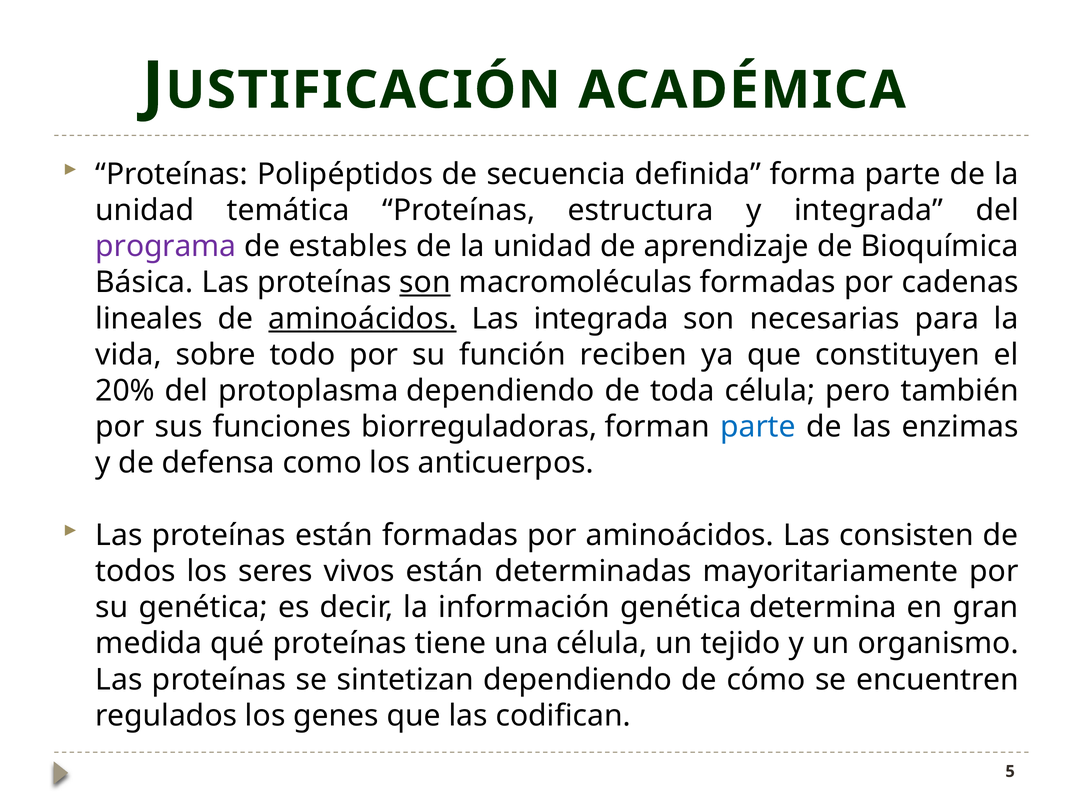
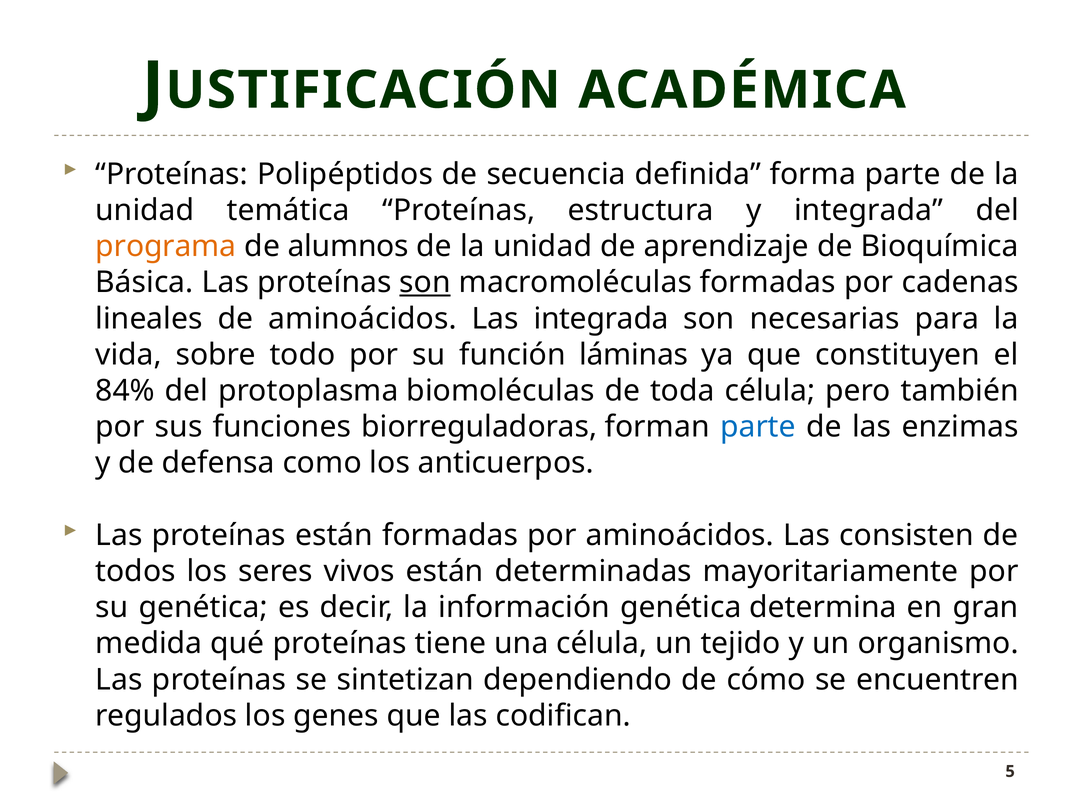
programa colour: purple -> orange
estables: estables -> alumnos
aminoácidos at (363, 319) underline: present -> none
reciben: reciben -> láminas
20%: 20% -> 84%
protoplasma dependiendo: dependiendo -> biomoléculas
